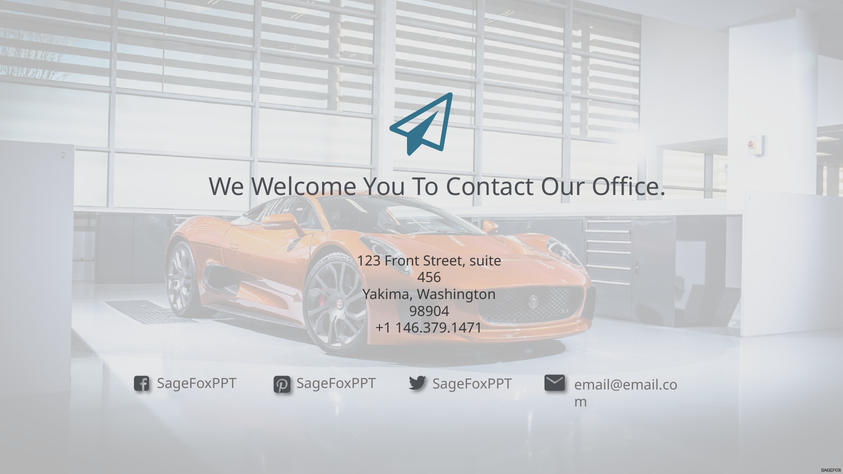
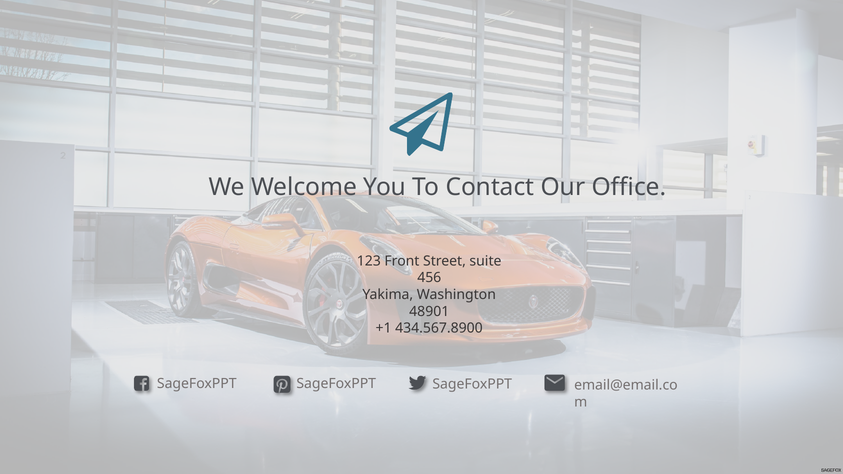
98904: 98904 -> 48901
146.379.1471: 146.379.1471 -> 434.567.8900
